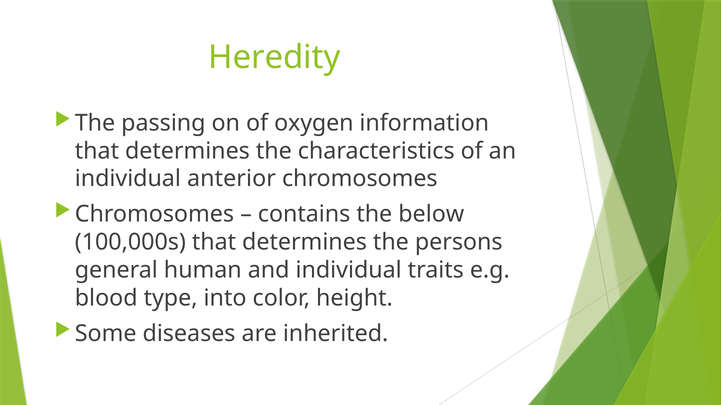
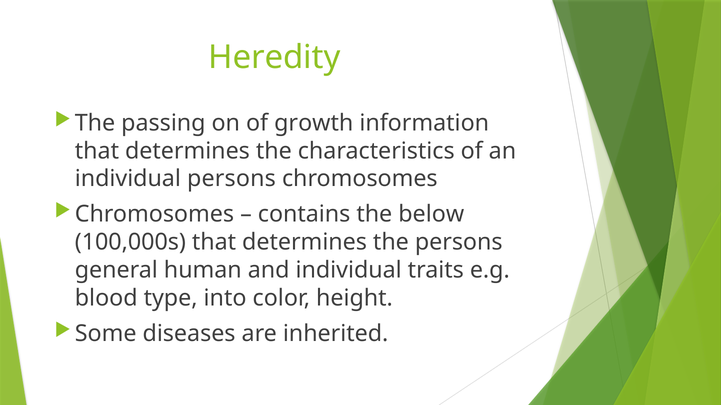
oxygen: oxygen -> growth
individual anterior: anterior -> persons
